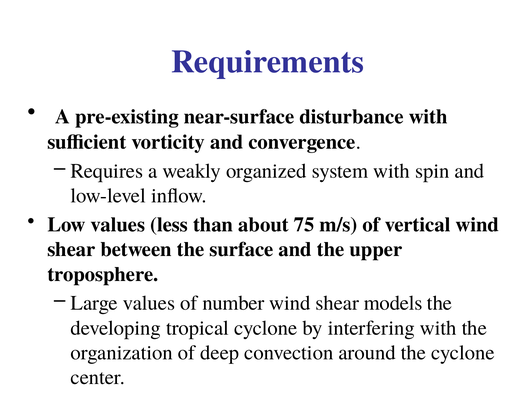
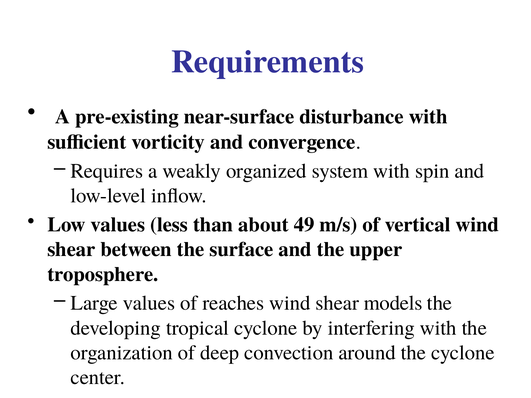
75: 75 -> 49
number: number -> reaches
